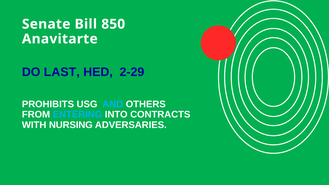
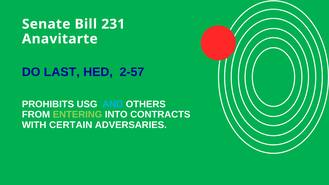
850: 850 -> 231
2-29: 2-29 -> 2-57
ENTERING colour: light blue -> light green
NURSING: NURSING -> CERTAIN
